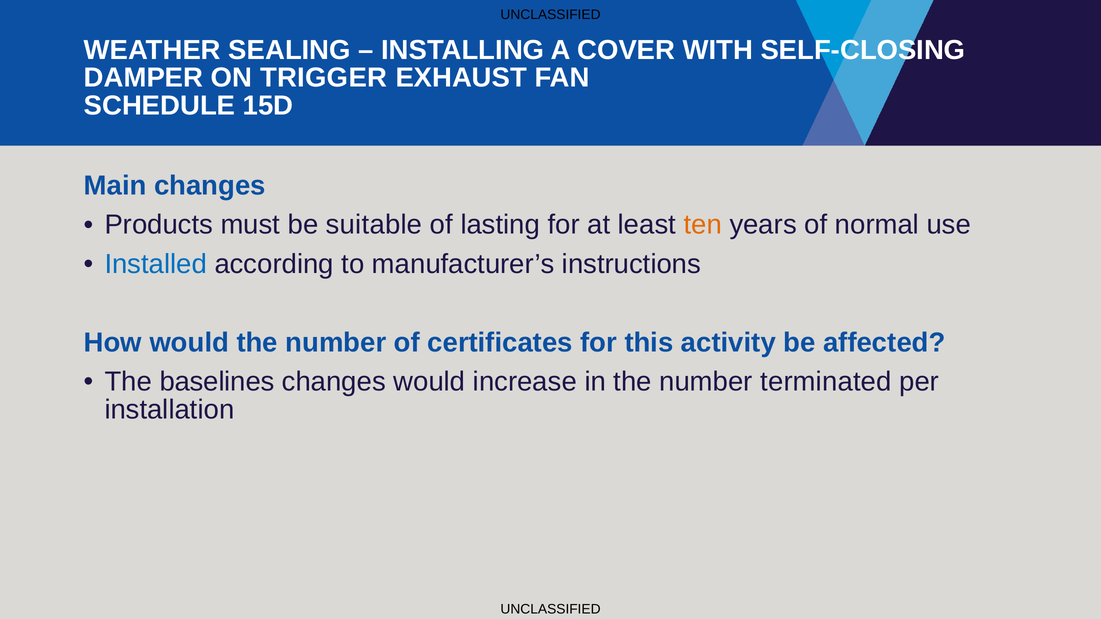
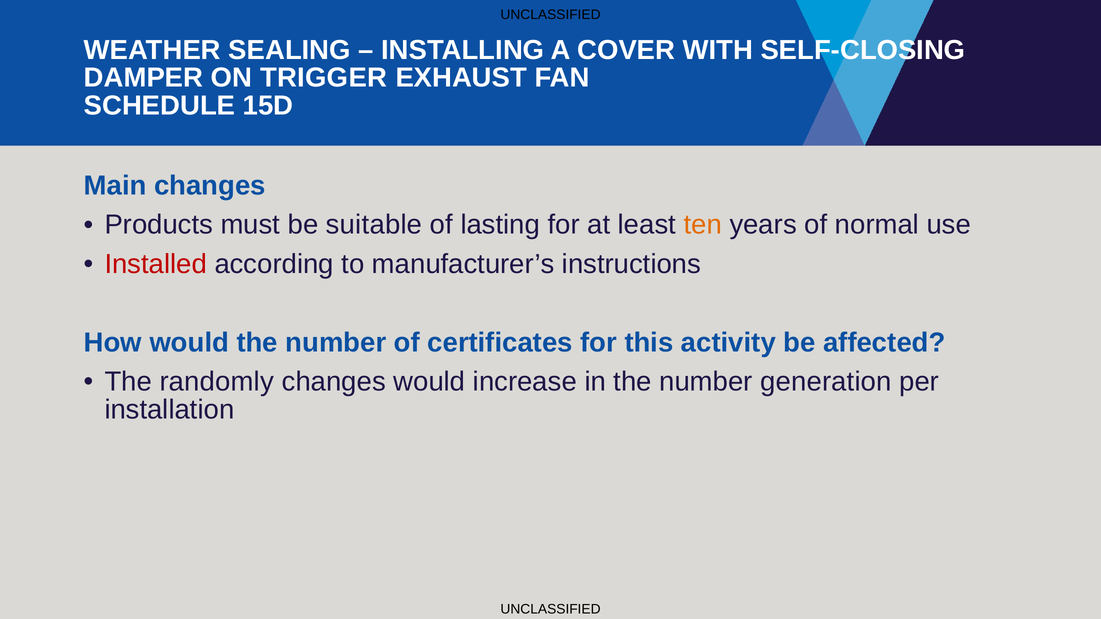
Installed colour: blue -> red
baselines: baselines -> randomly
terminated: terminated -> generation
